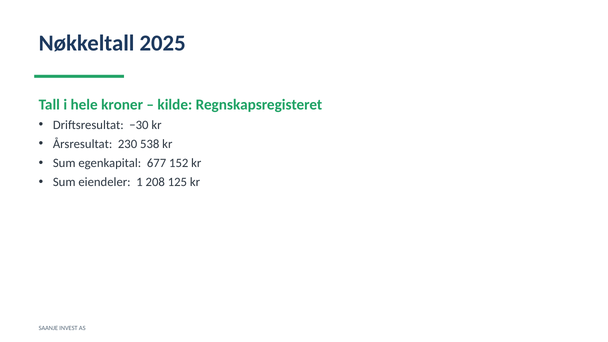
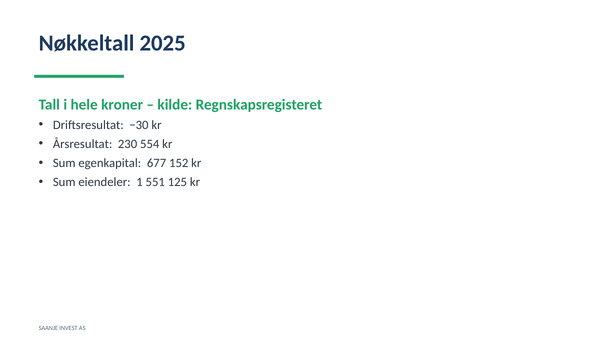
538: 538 -> 554
208: 208 -> 551
